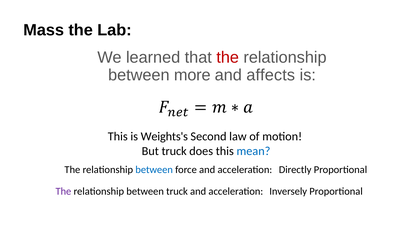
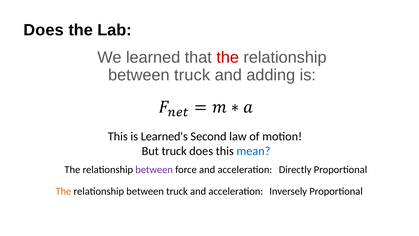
Mass at (44, 30): Mass -> Does
more at (192, 75): more -> truck
affects: affects -> adding
Weights's: Weights's -> Learned's
between at (154, 169) colour: blue -> purple
The at (63, 191) colour: purple -> orange
